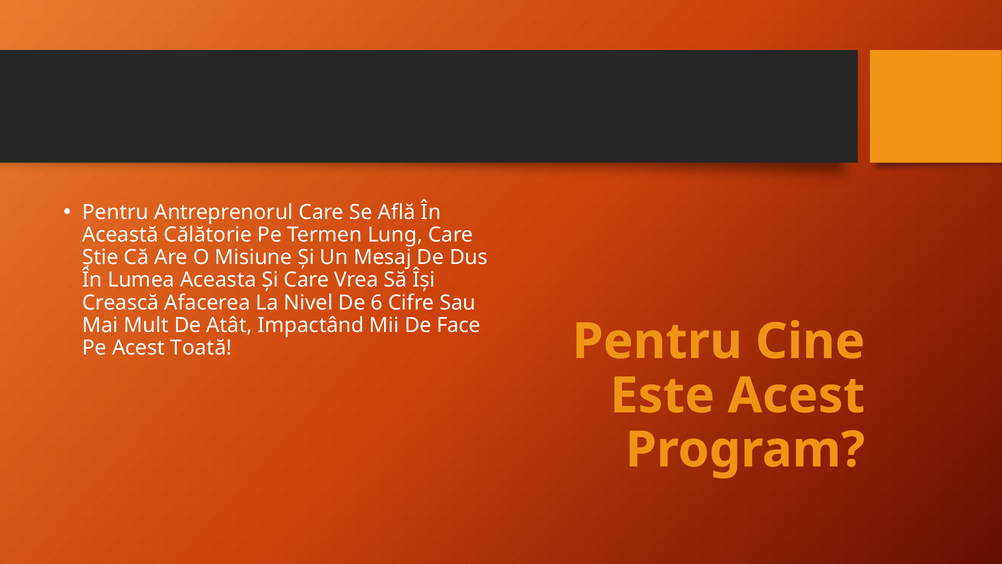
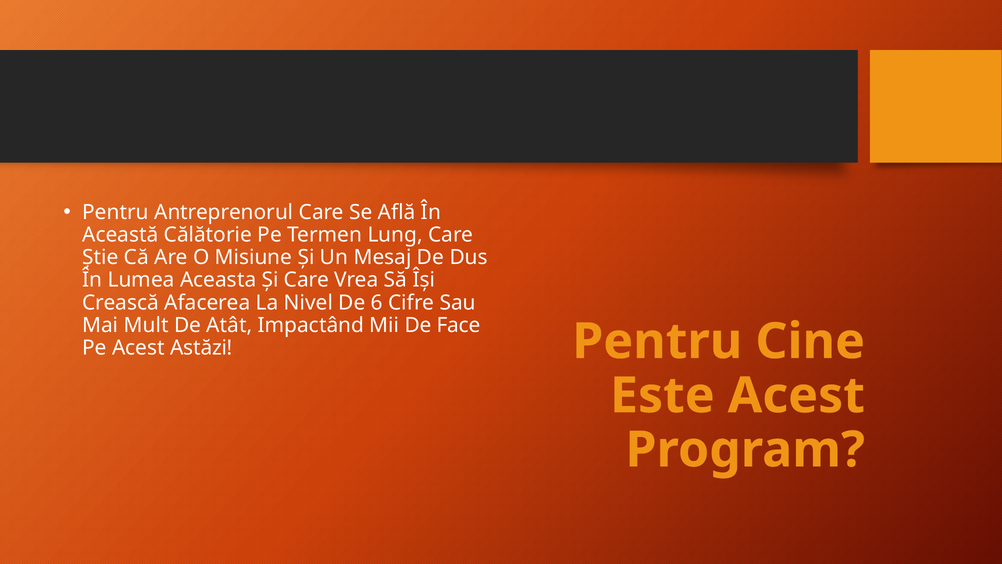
Toată: Toată -> Astăzi
